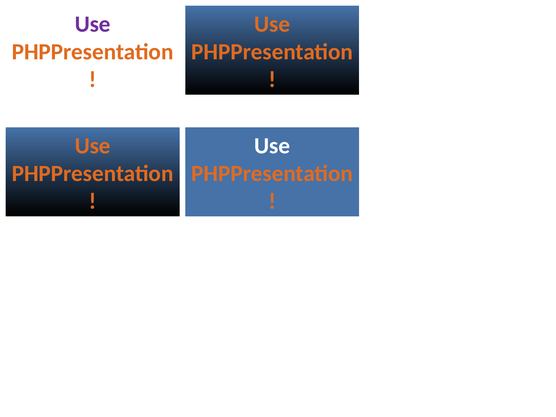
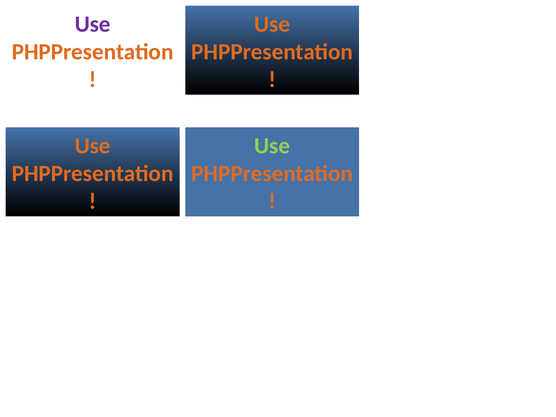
Use at (272, 146) colour: white -> light green
